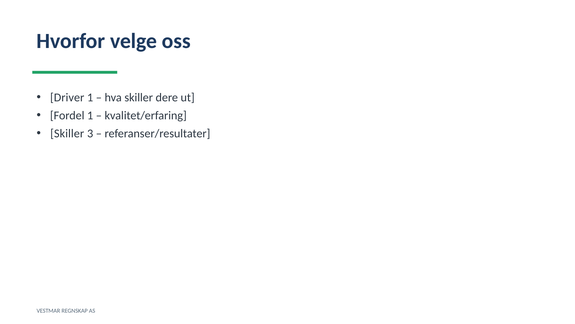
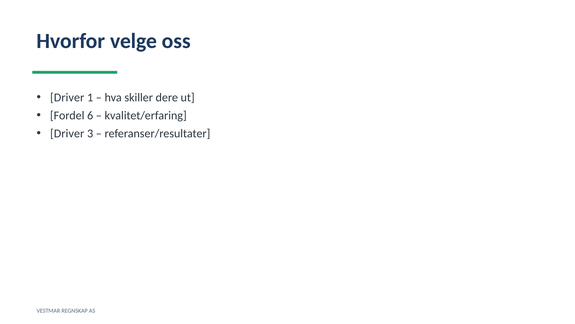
Fordel 1: 1 -> 6
Skiller at (67, 133): Skiller -> Driver
